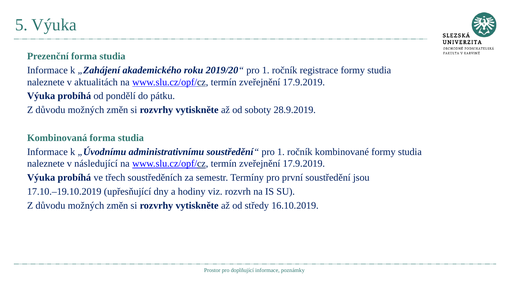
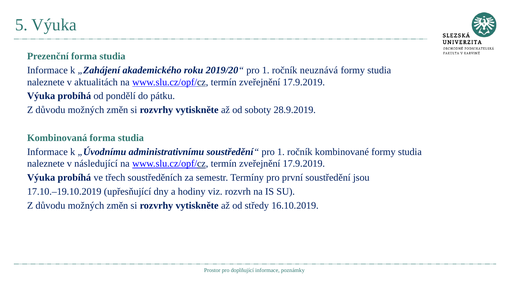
registrace: registrace -> neuznává
